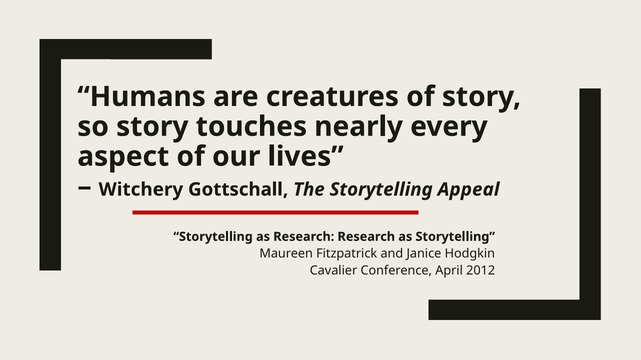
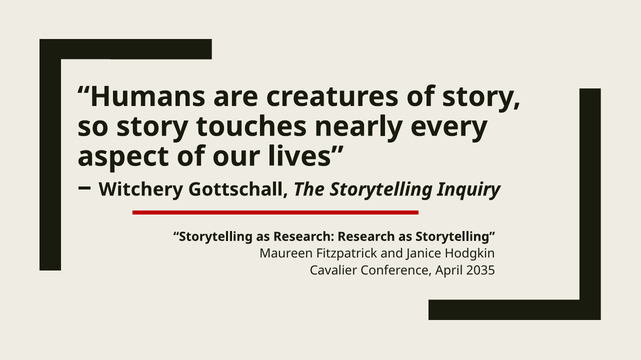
Appeal: Appeal -> Inquiry
2012: 2012 -> 2035
